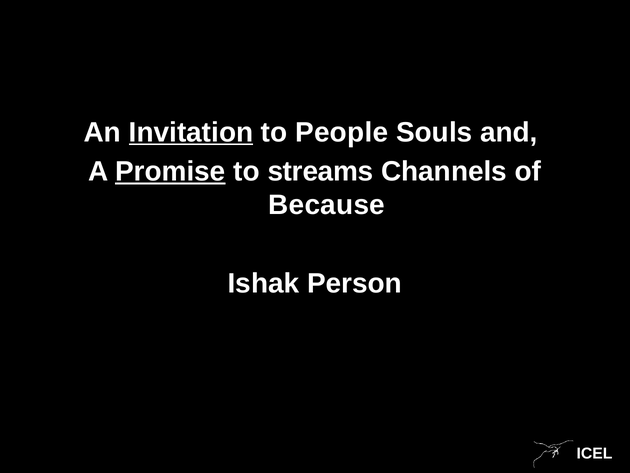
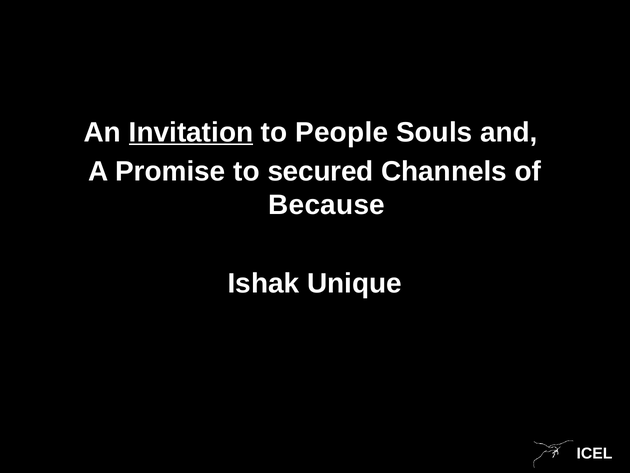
Promise underline: present -> none
streams: streams -> secured
Person: Person -> Unique
